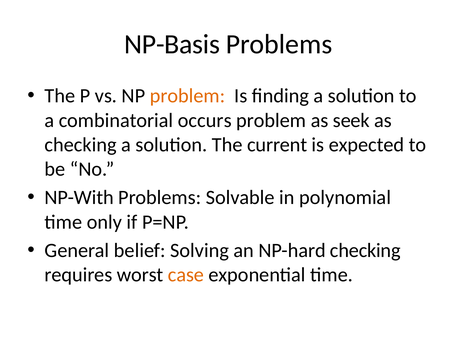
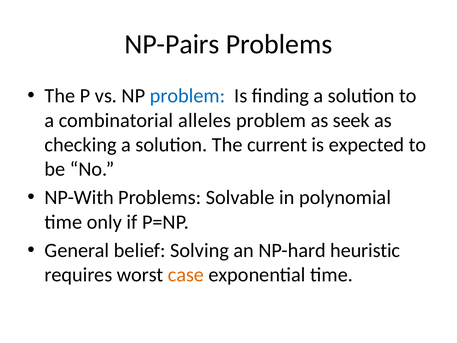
NP-Basis: NP-Basis -> NP-Pairs
problem at (187, 96) colour: orange -> blue
occurs: occurs -> alleles
NP-hard checking: checking -> heuristic
